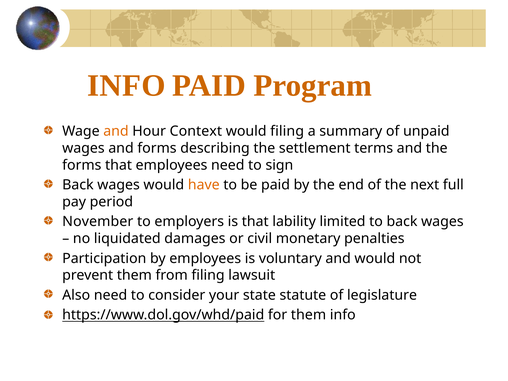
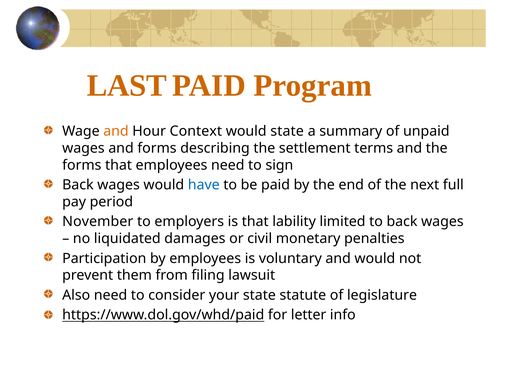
INFO at (126, 86): INFO -> LAST
would filing: filing -> state
have colour: orange -> blue
for them: them -> letter
